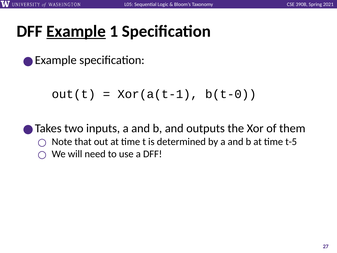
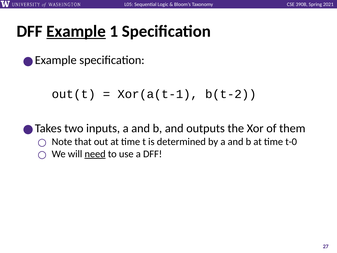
b(t-0: b(t-0 -> b(t-2
t-5: t-5 -> t-0
need underline: none -> present
